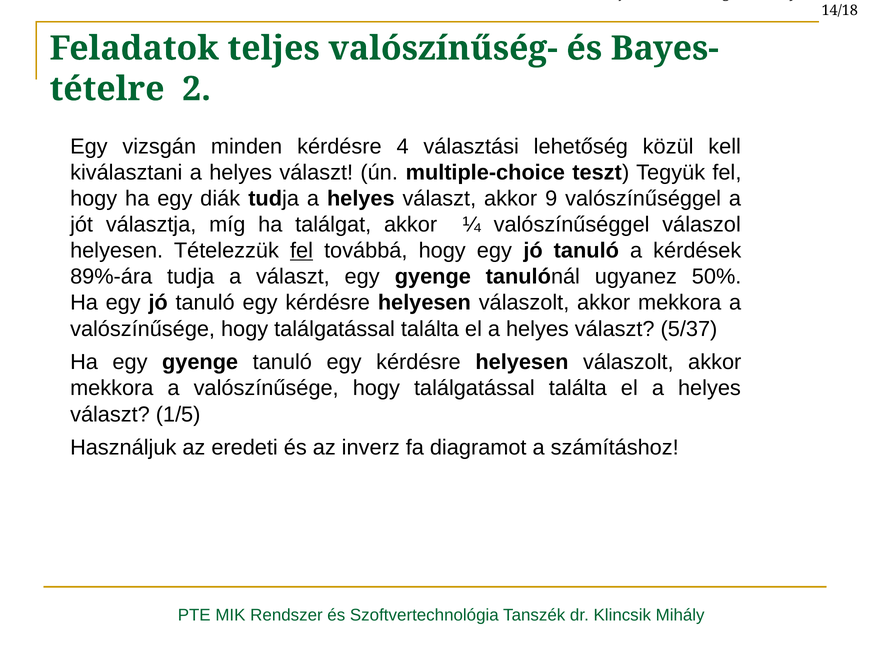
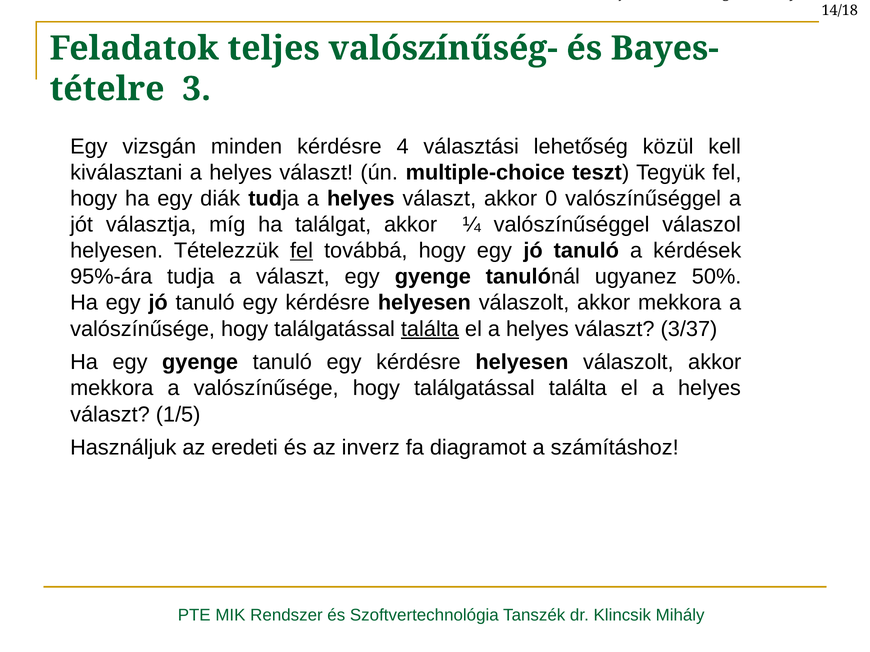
2: 2 -> 3
9: 9 -> 0
89%-ára: 89%-ára -> 95%-ára
találta at (430, 329) underline: none -> present
5/37: 5/37 -> 3/37
